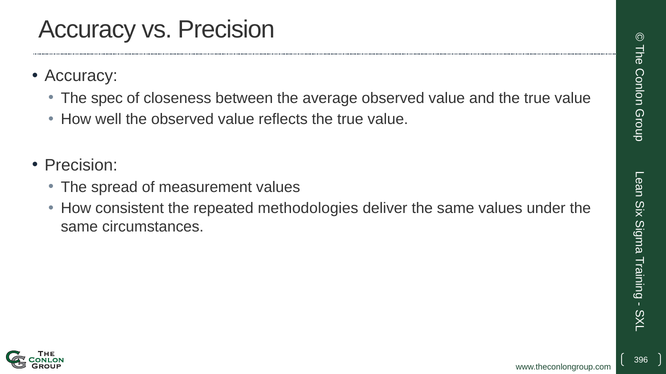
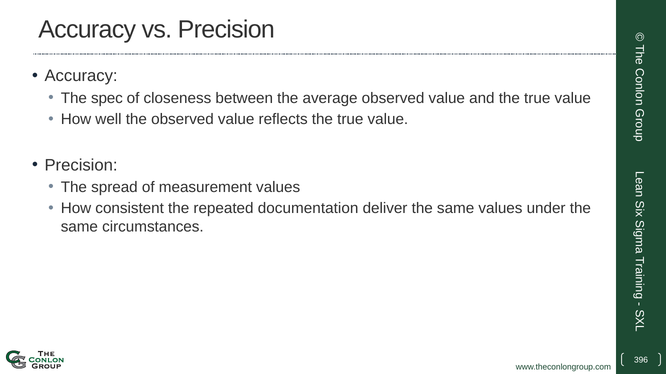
methodologies: methodologies -> documentation
